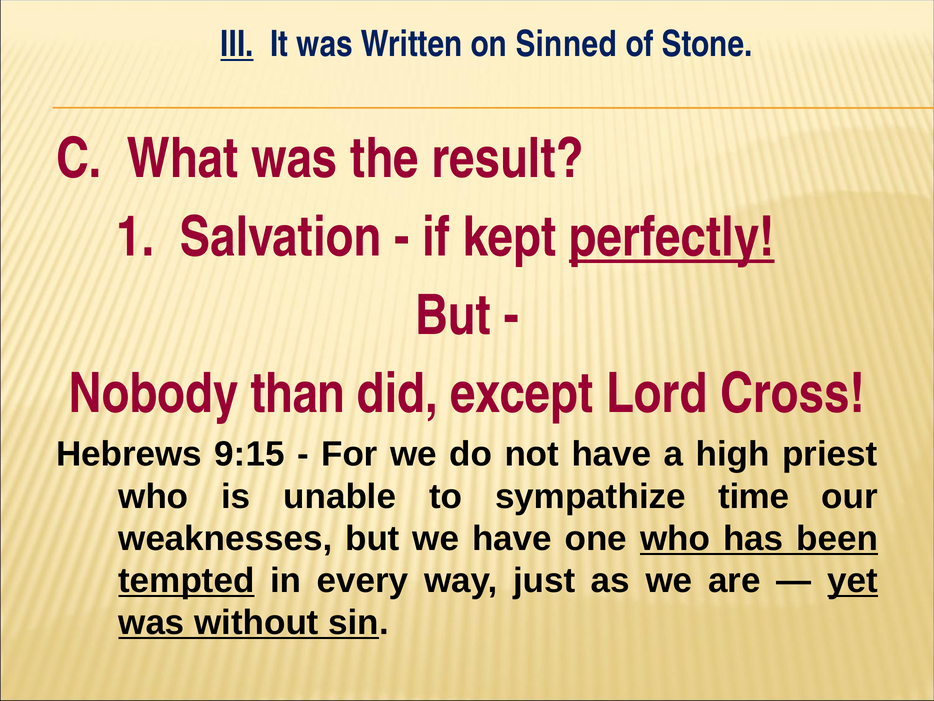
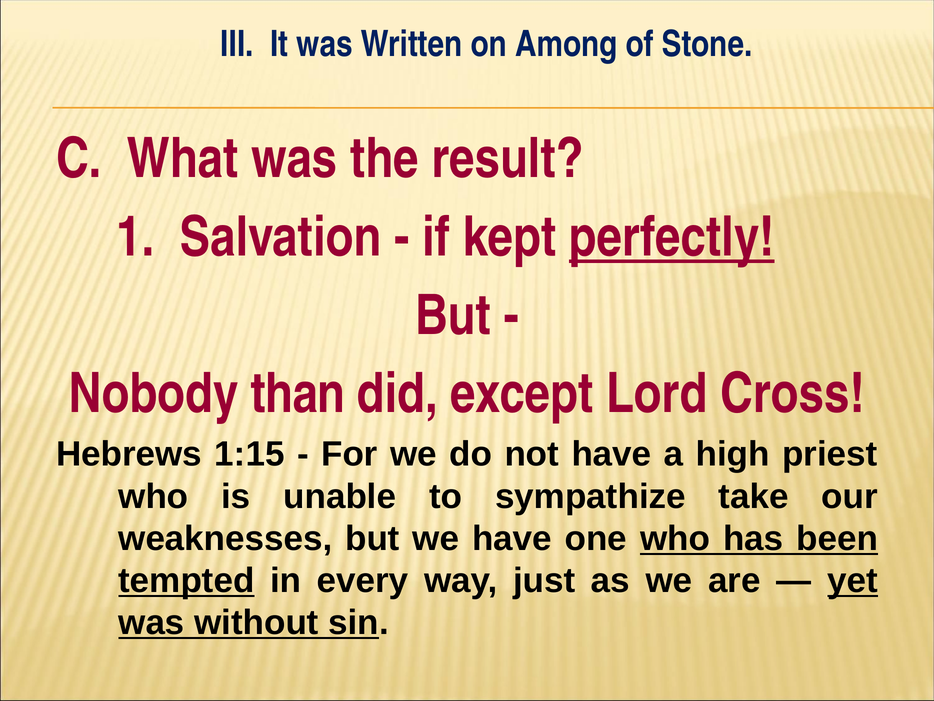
III underline: present -> none
Sinned: Sinned -> Among
9:15: 9:15 -> 1:15
time: time -> take
